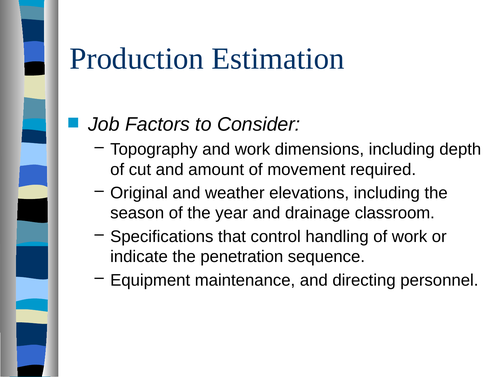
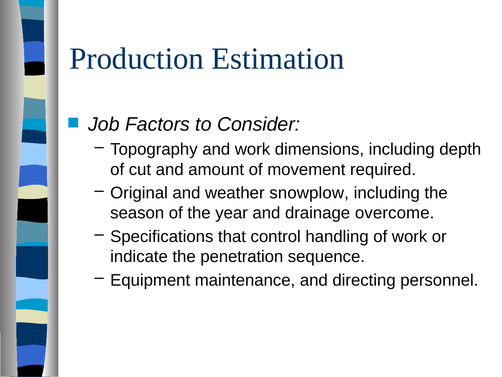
elevations: elevations -> snowplow
classroom: classroom -> overcome
